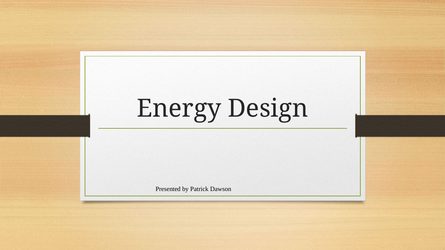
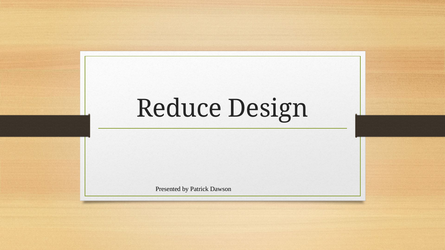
Energy: Energy -> Reduce
